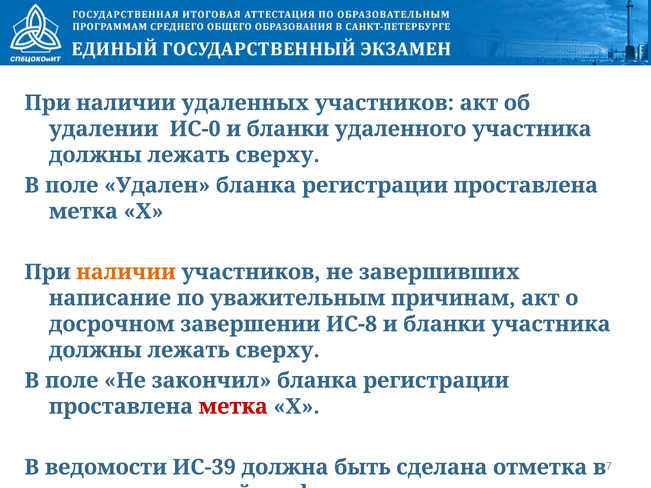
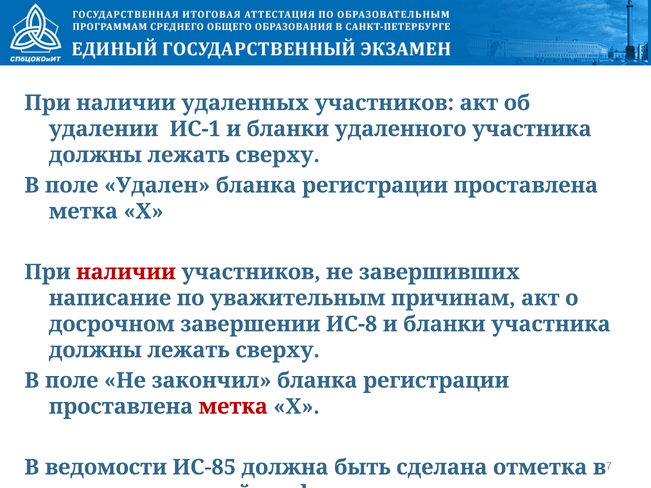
ИС-0: ИС-0 -> ИС-1
наличии at (126, 272) colour: orange -> red
ИС-39: ИС-39 -> ИС-85
